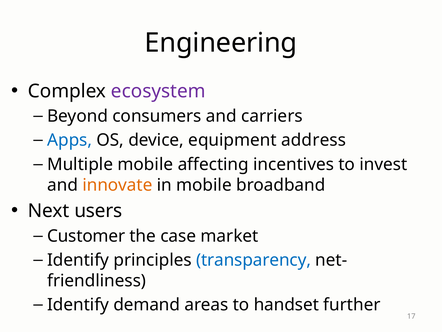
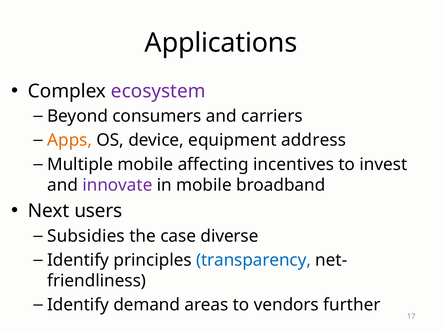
Engineering: Engineering -> Applications
Apps colour: blue -> orange
innovate colour: orange -> purple
Customer: Customer -> Subsidies
market: market -> diverse
handset: handset -> vendors
